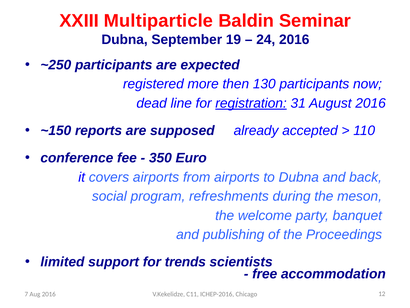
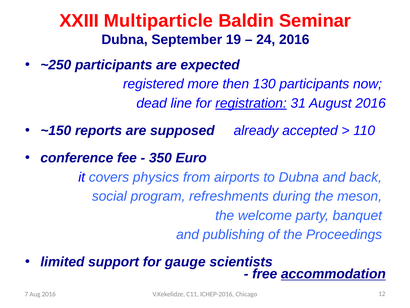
covers airports: airports -> physics
trends: trends -> gauge
accommodation underline: none -> present
